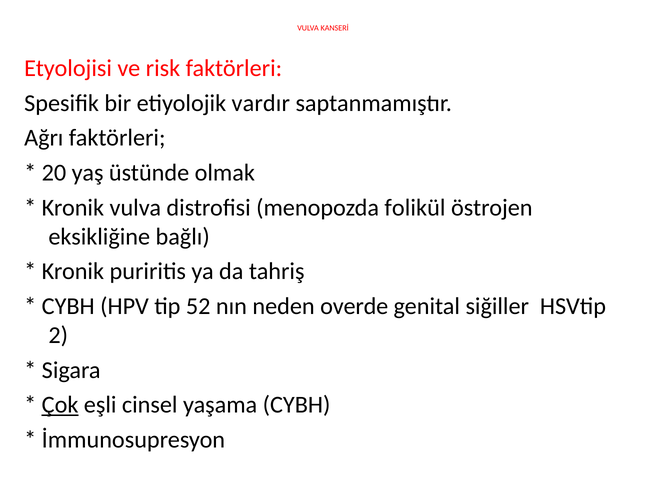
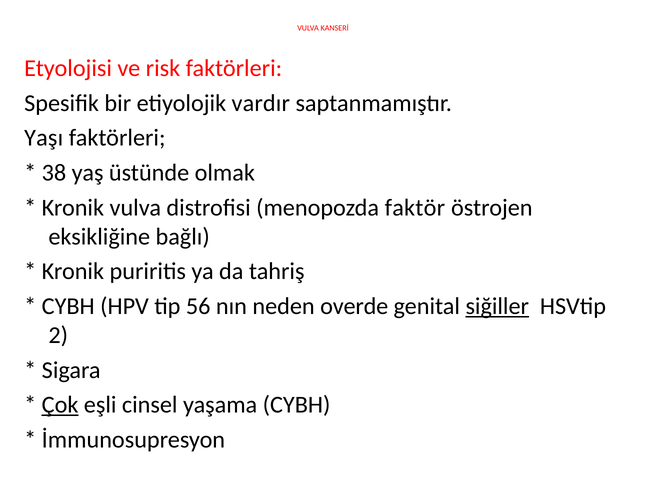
Ağrı: Ağrı -> Yaşı
20: 20 -> 38
folikül: folikül -> faktör
52: 52 -> 56
siğiller underline: none -> present
